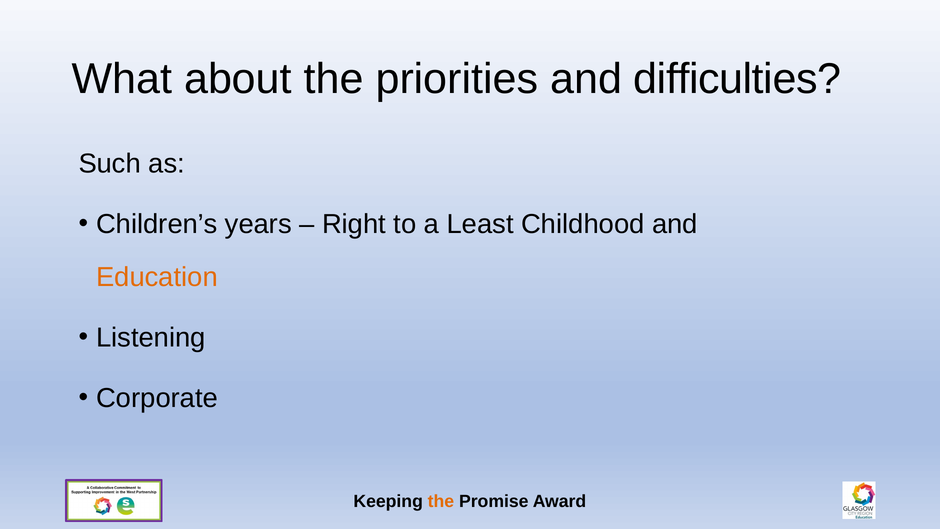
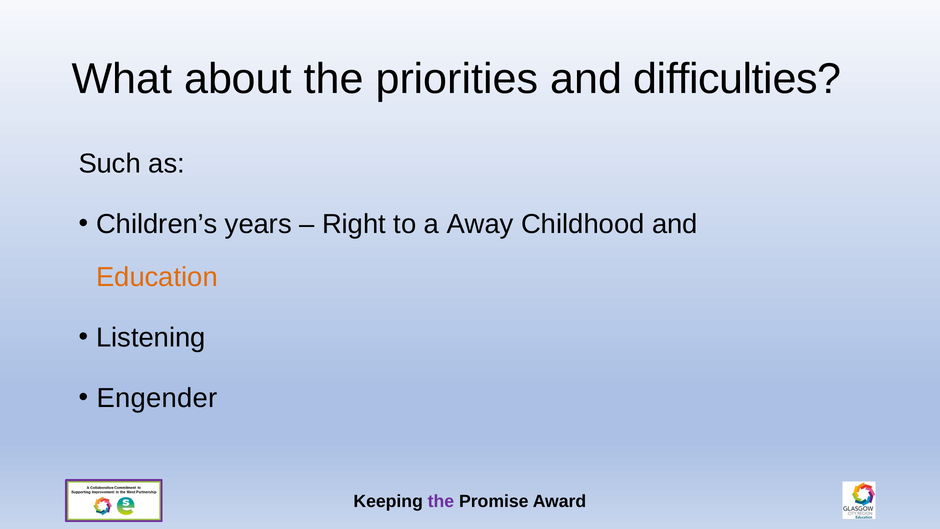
Least: Least -> Away
Corporate: Corporate -> Engender
the at (441, 501) colour: orange -> purple
